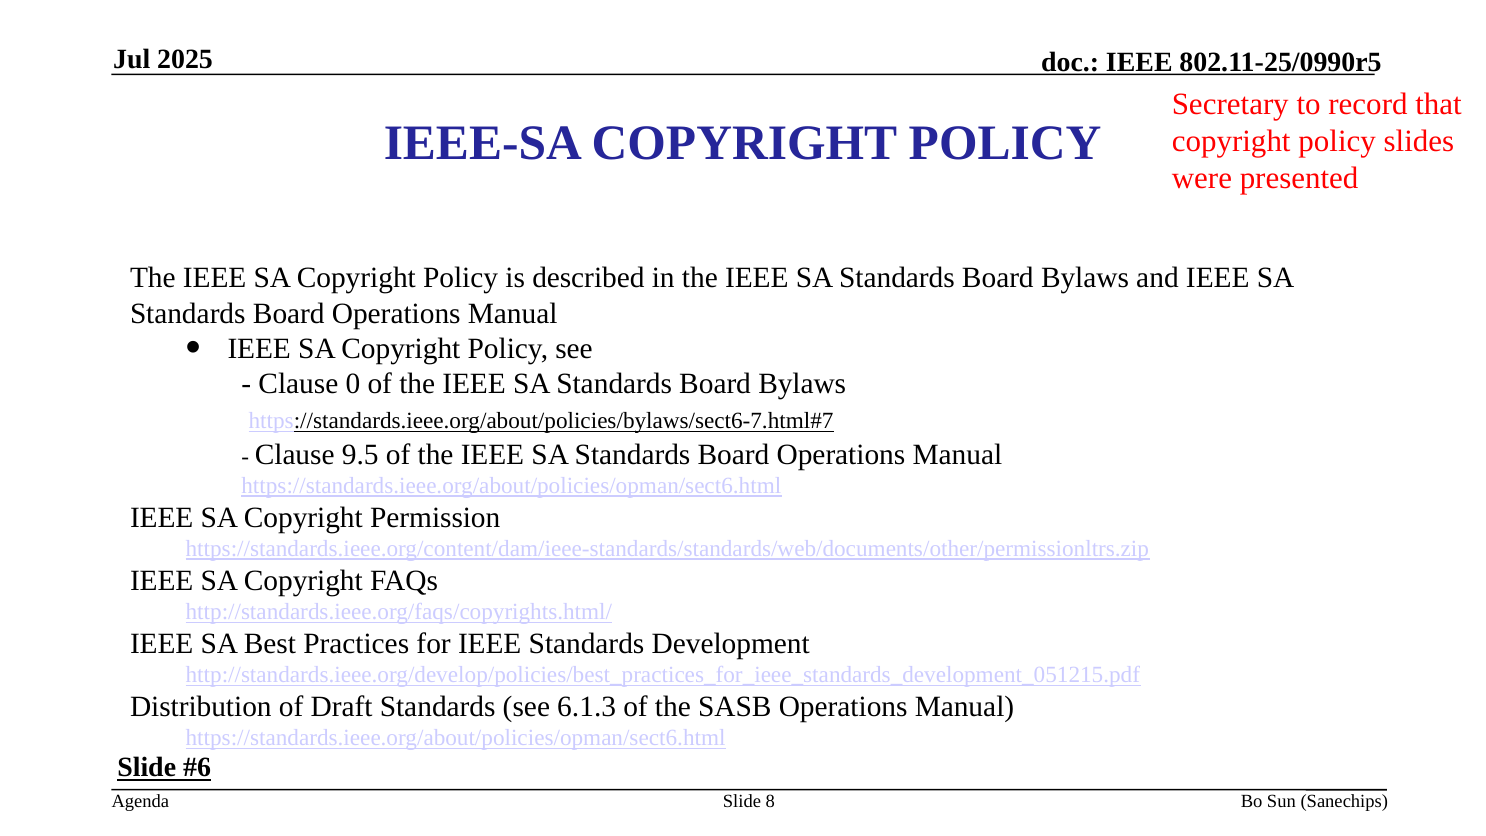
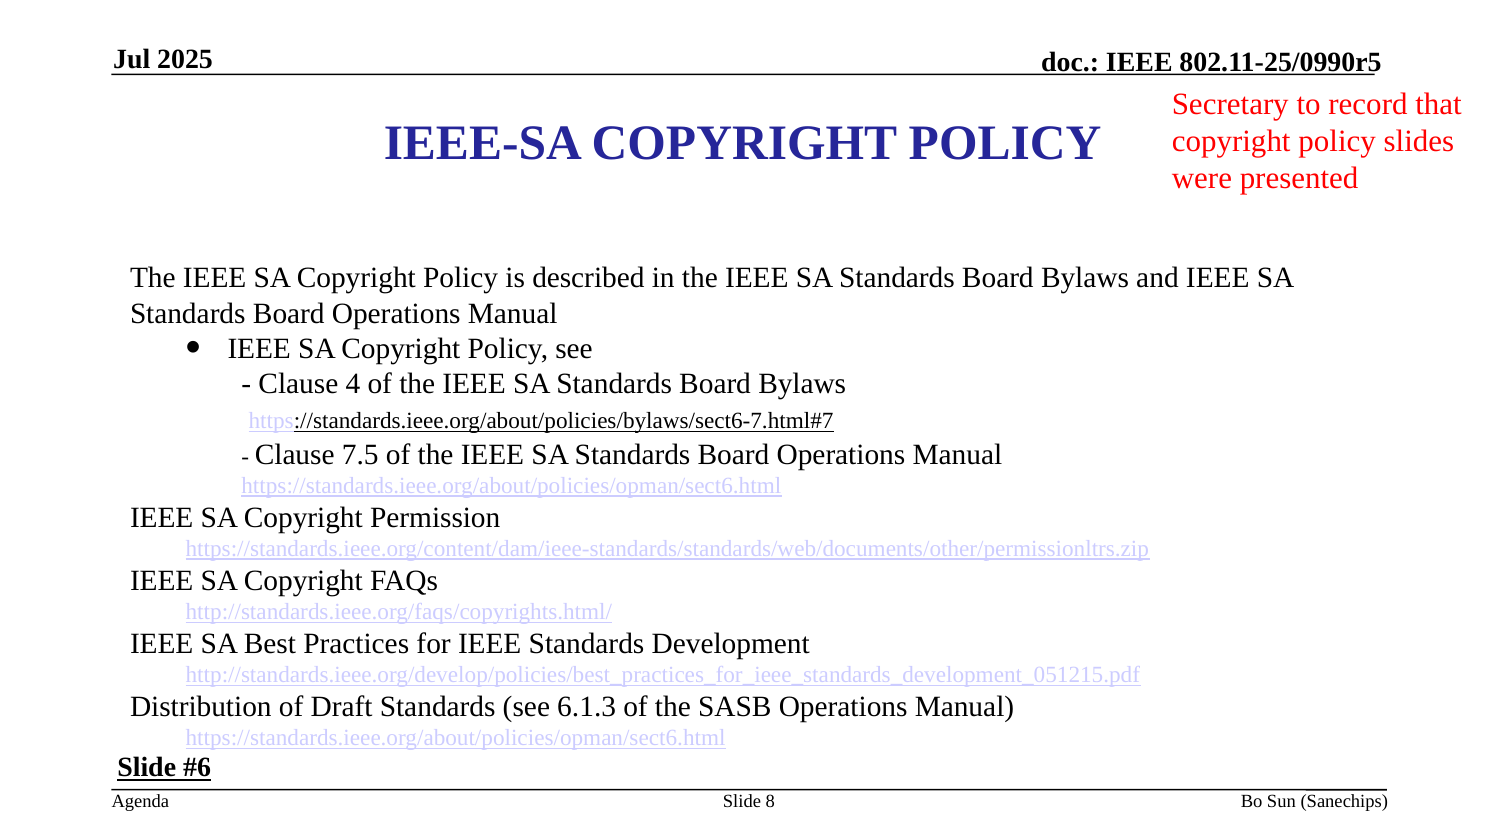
0: 0 -> 4
9.5: 9.5 -> 7.5
